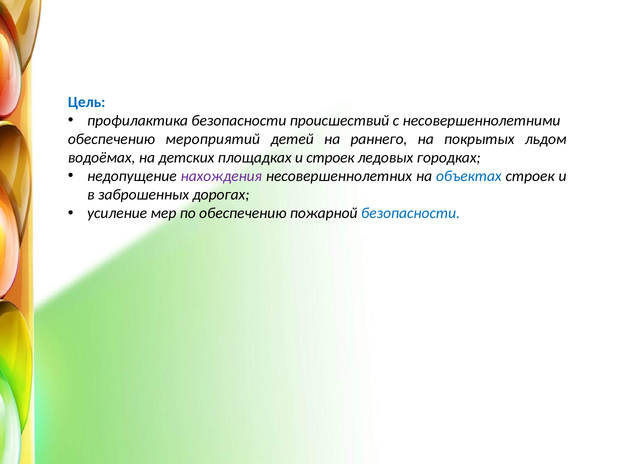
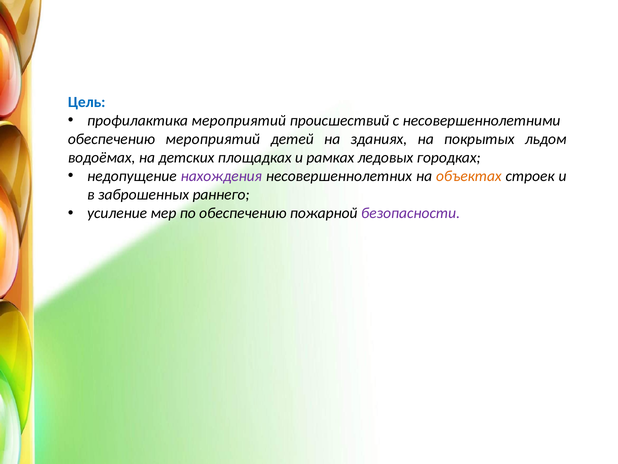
профилактика безопасности: безопасности -> мероприятий
раннего: раннего -> зданиях
и строек: строек -> рамках
объектах colour: blue -> orange
дорогах: дорогах -> раннего
безопасности at (411, 213) colour: blue -> purple
